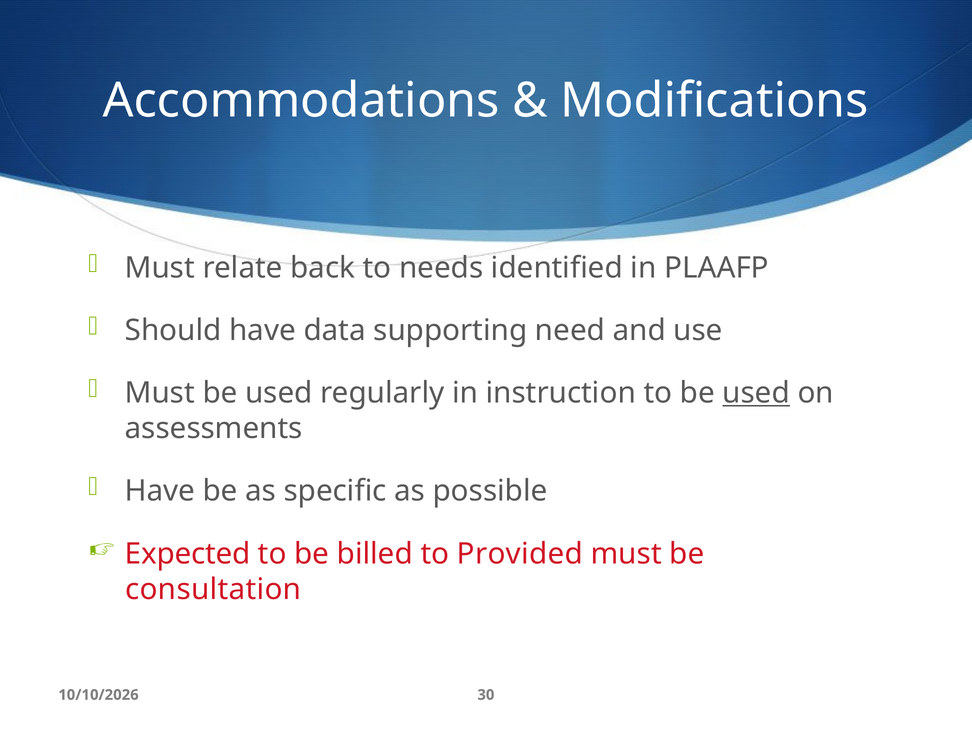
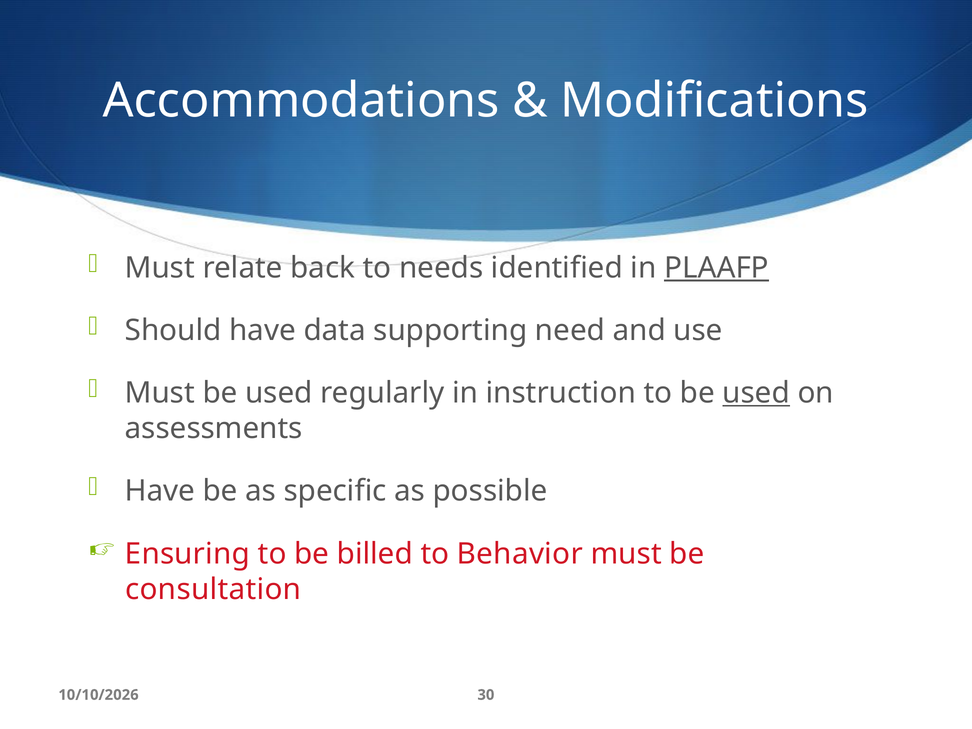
PLAAFP underline: none -> present
Expected: Expected -> Ensuring
Provided: Provided -> Behavior
